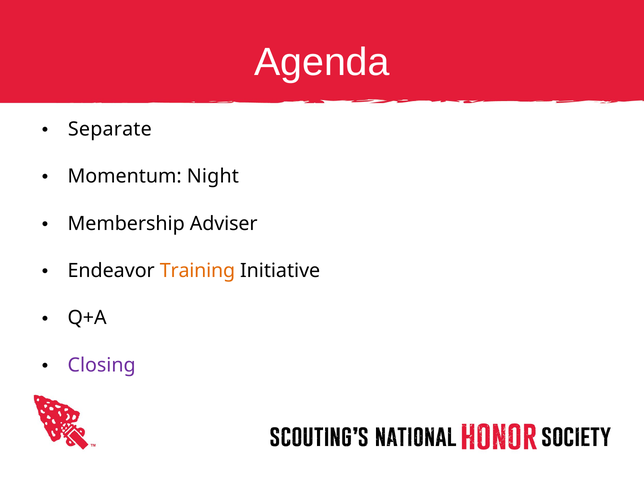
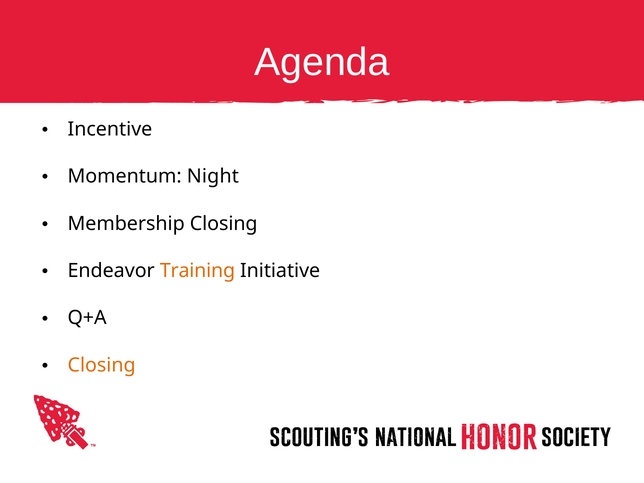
Separate: Separate -> Incentive
Membership Adviser: Adviser -> Closing
Closing at (102, 365) colour: purple -> orange
